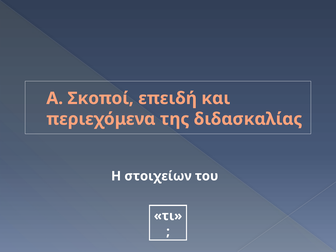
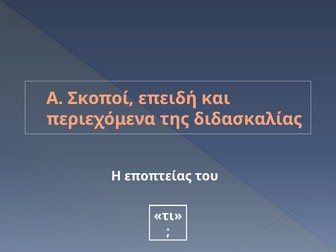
στοιχείων: στοιχείων -> εποπτείας
